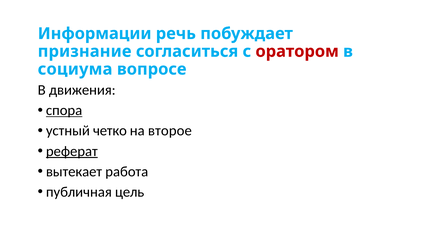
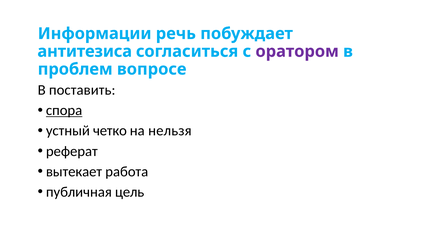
признание: признание -> антитезиса
оратором colour: red -> purple
социума: социума -> проблем
движения: движения -> поставить
второе: второе -> нельзя
реферат underline: present -> none
